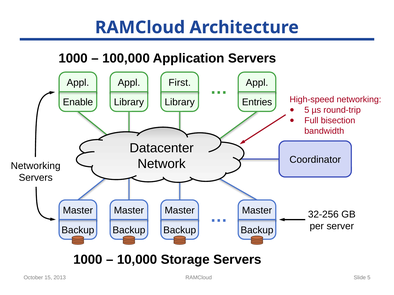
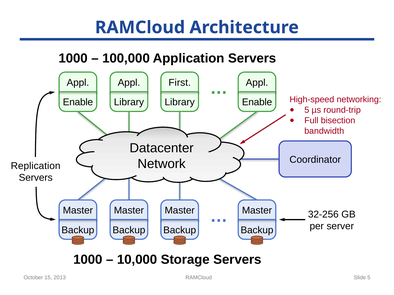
Entries at (257, 102): Entries -> Enable
Networking at (36, 166): Networking -> Replication
